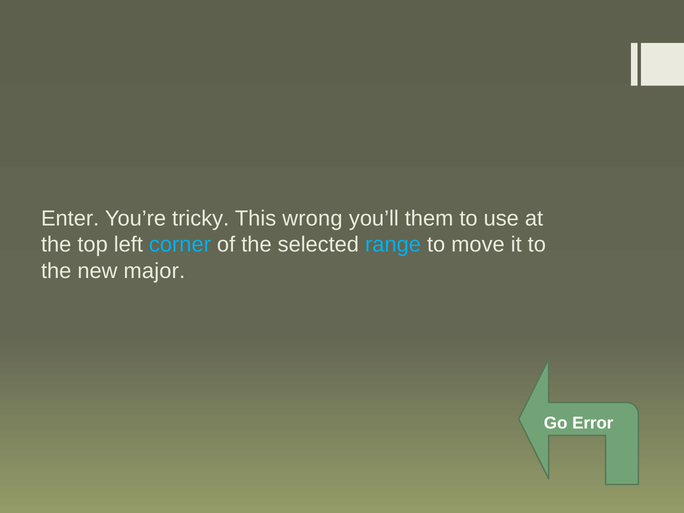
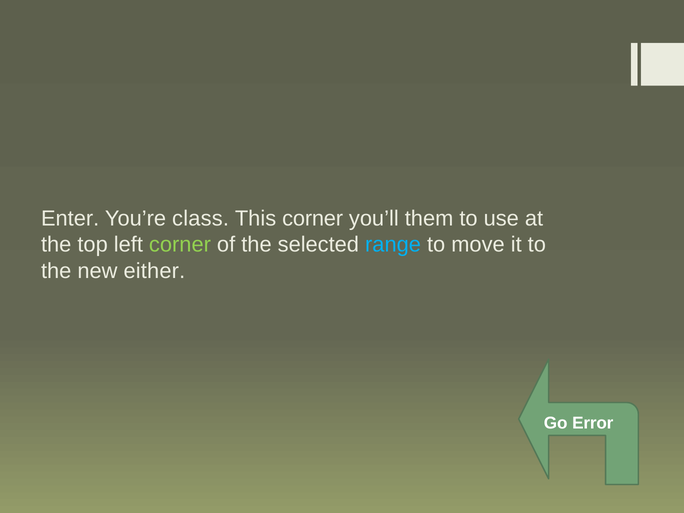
tricky: tricky -> class
This wrong: wrong -> corner
corner at (180, 245) colour: light blue -> light green
major: major -> either
